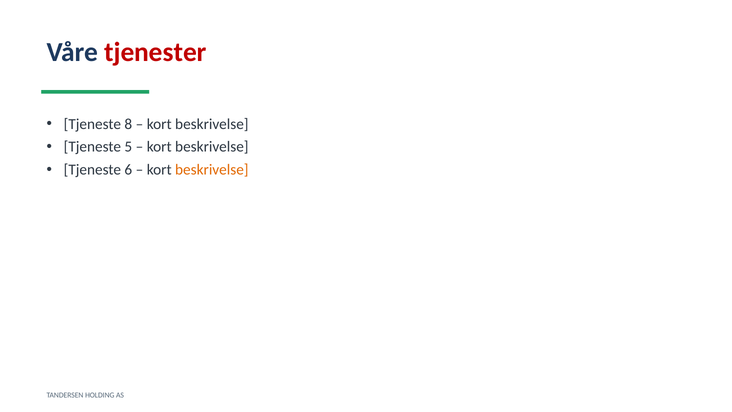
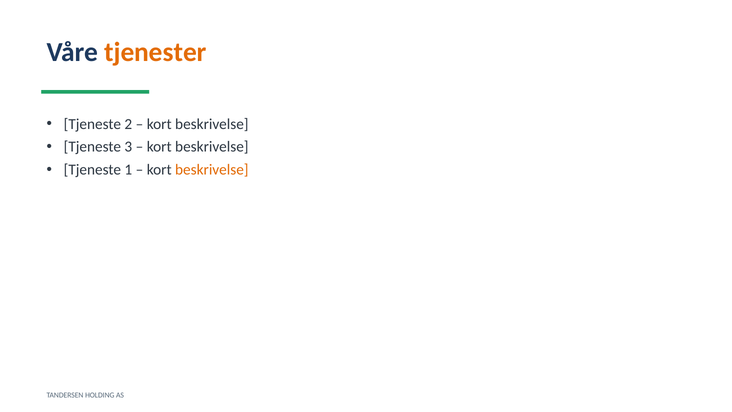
tjenester colour: red -> orange
8: 8 -> 2
5: 5 -> 3
6: 6 -> 1
